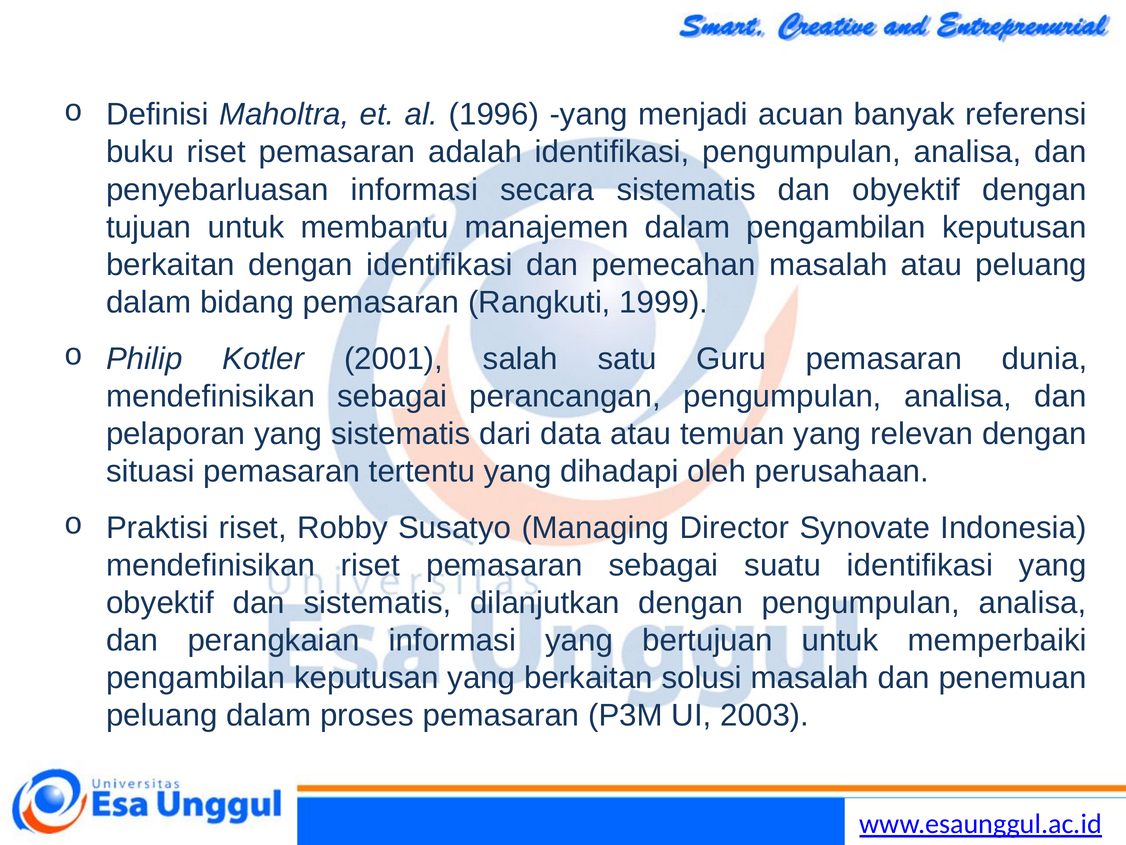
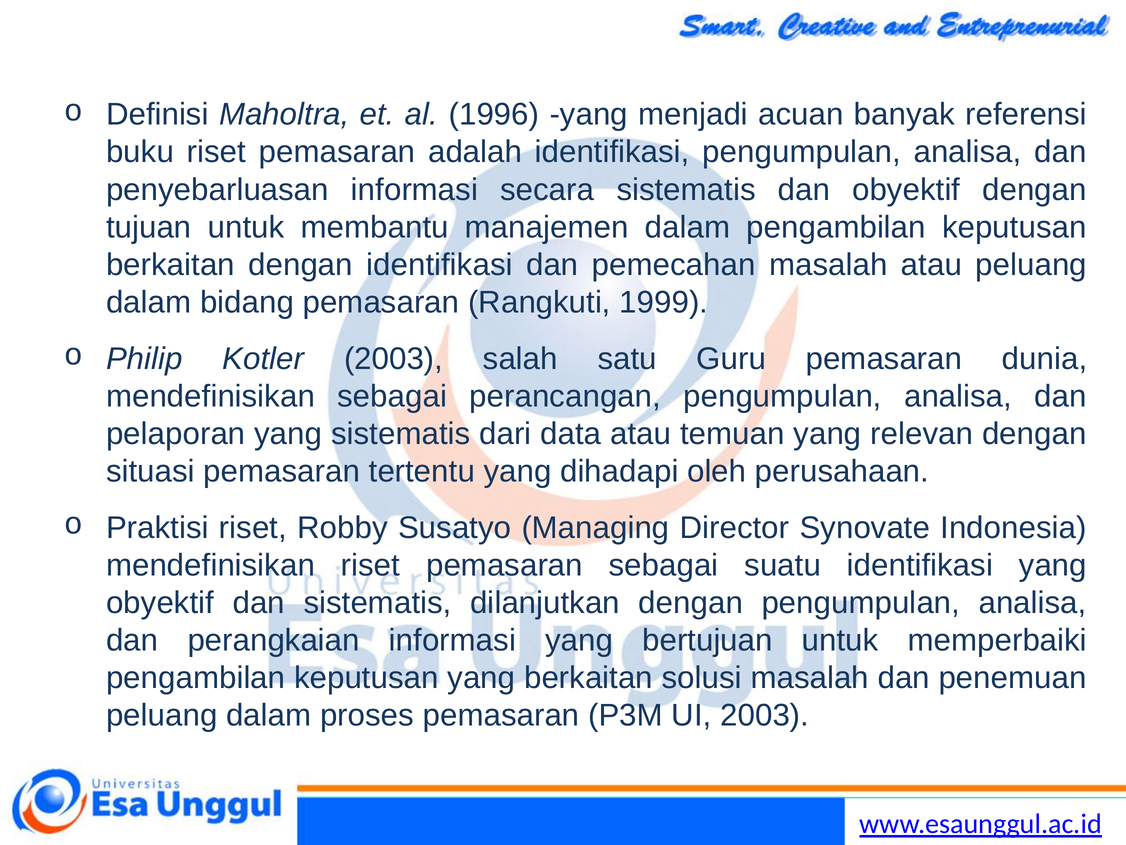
Kotler 2001: 2001 -> 2003
